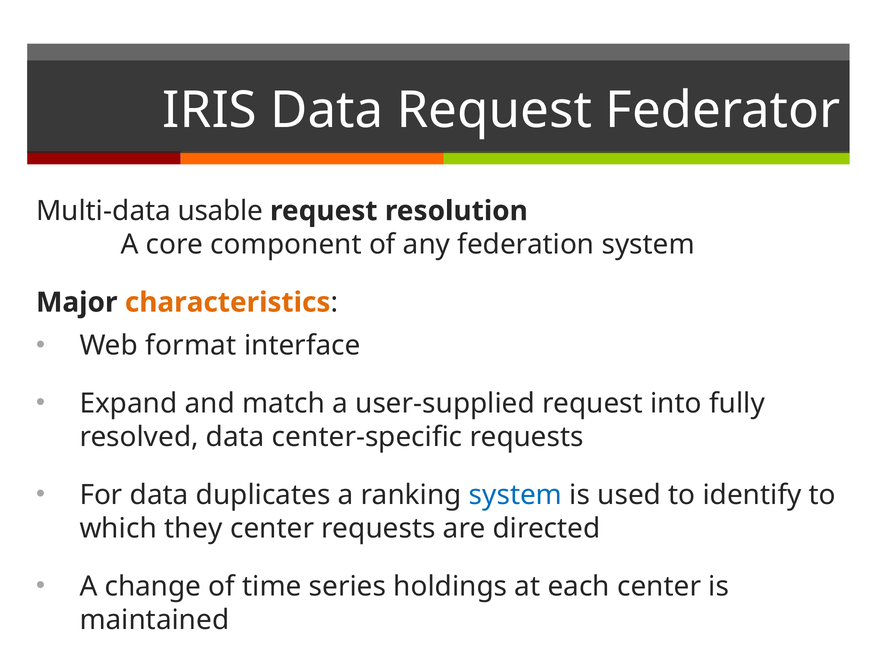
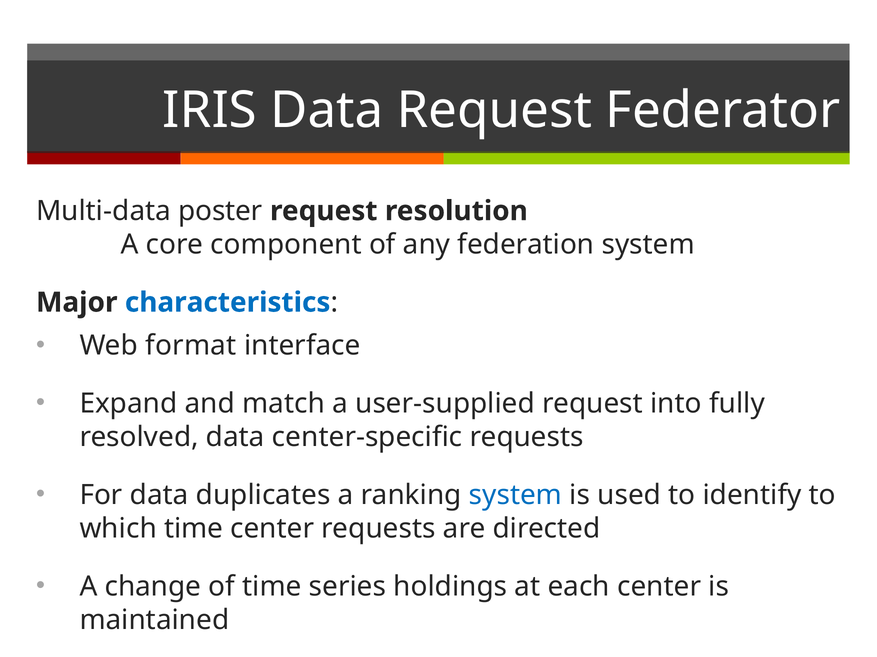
usable: usable -> poster
characteristics colour: orange -> blue
which they: they -> time
